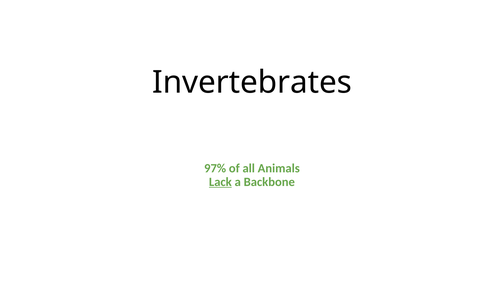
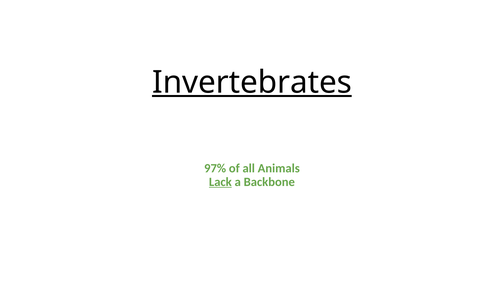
Invertebrates underline: none -> present
